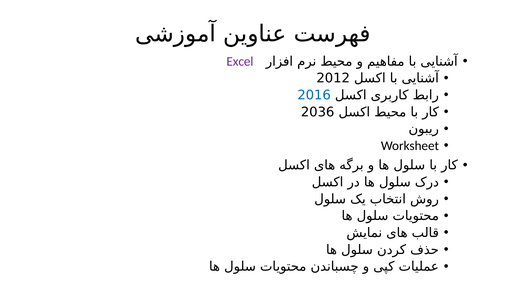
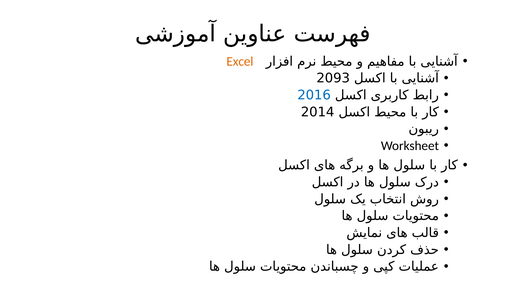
Excel colour: purple -> orange
2012: 2012 -> 2093
2036: 2036 -> 2014
